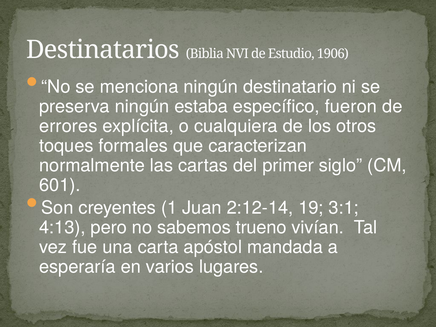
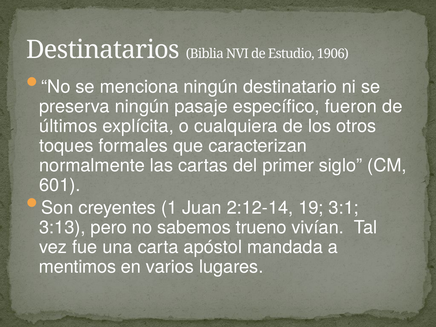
estaba: estaba -> pasaje
errores: errores -> últimos
4:13: 4:13 -> 3:13
esperaría: esperaría -> mentimos
